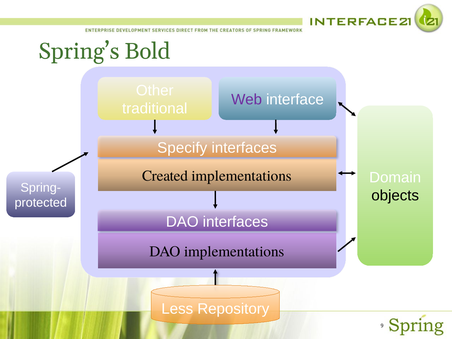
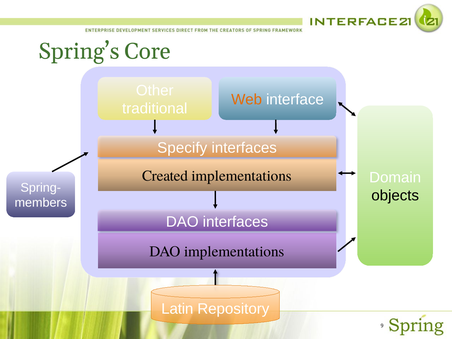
Bold: Bold -> Core
Web colour: purple -> orange
protected: protected -> members
Less: Less -> Latin
